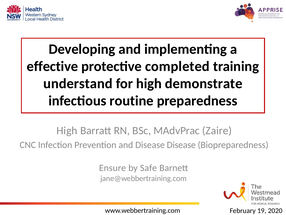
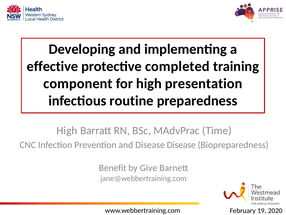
understand: understand -> component
demonstrate: demonstrate -> presentation
Zaire: Zaire -> Time
Ensure: Ensure -> Benefit
Safe: Safe -> Give
